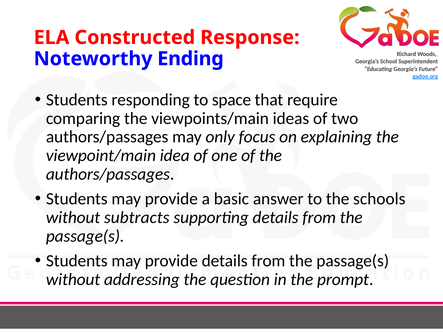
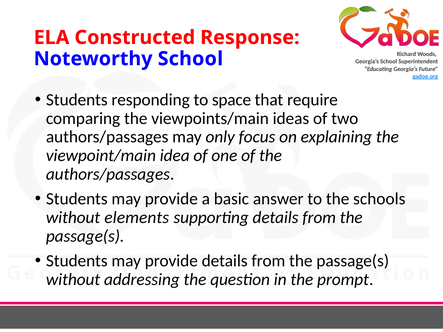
Noteworthy Ending: Ending -> School
subtracts: subtracts -> elements
